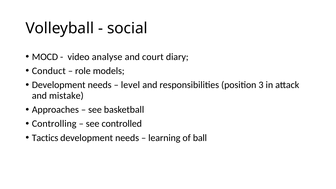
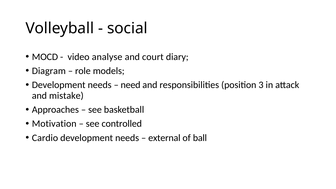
Conduct: Conduct -> Diagram
level: level -> need
Controlling: Controlling -> Motivation
Tactics: Tactics -> Cardio
learning: learning -> external
